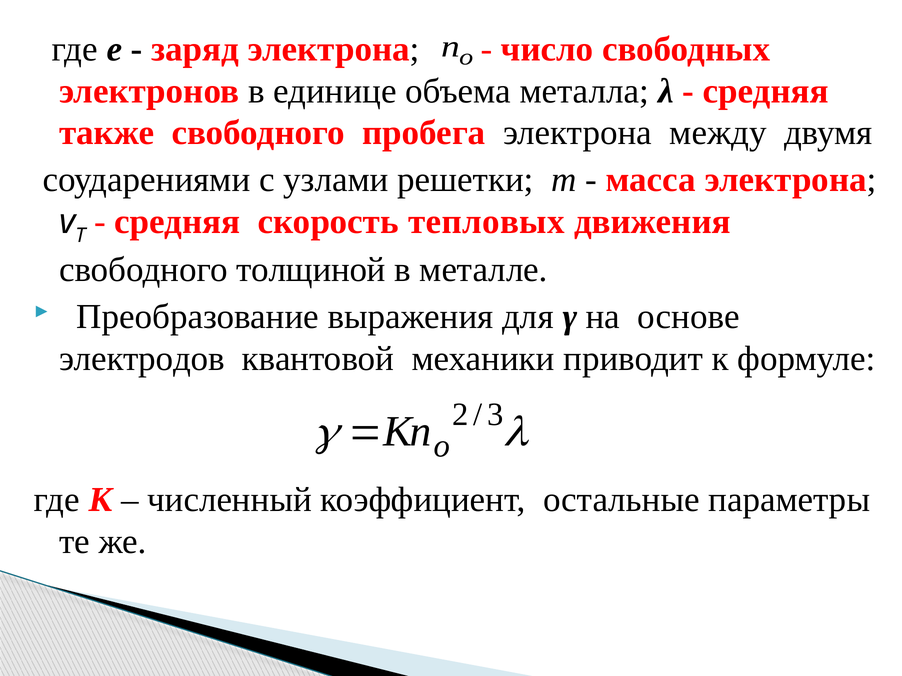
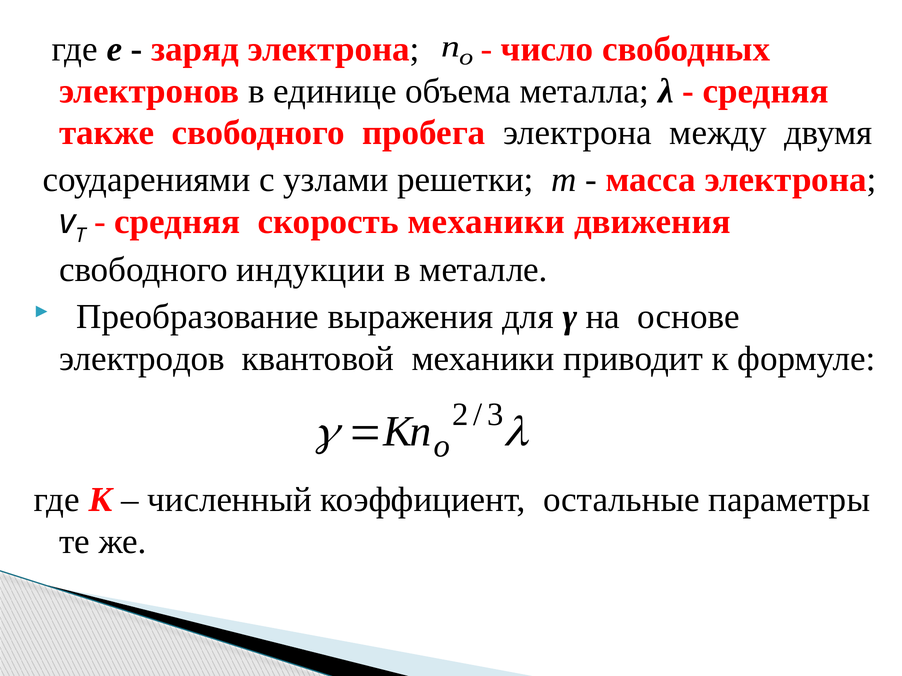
скорость тепловых: тепловых -> механики
толщиной: толщиной -> индукции
